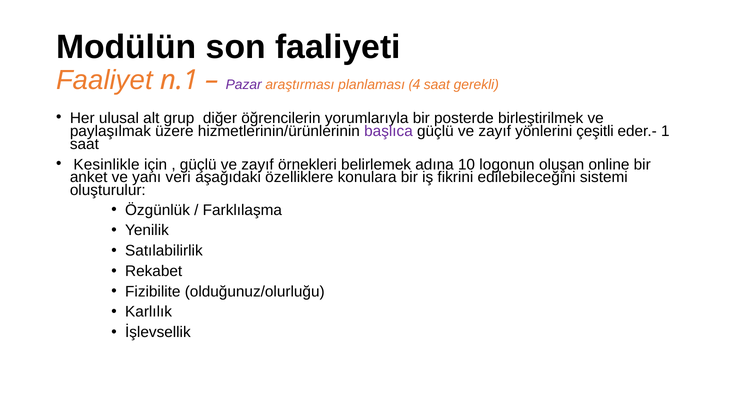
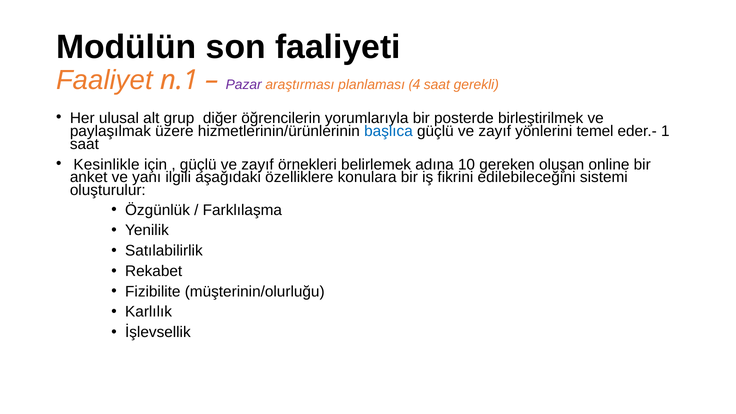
başlıca colour: purple -> blue
çeşitli: çeşitli -> temel
logonun: logonun -> gereken
veri: veri -> ilgili
olduğunuz/olurluğu: olduğunuz/olurluğu -> müşterinin/olurluğu
